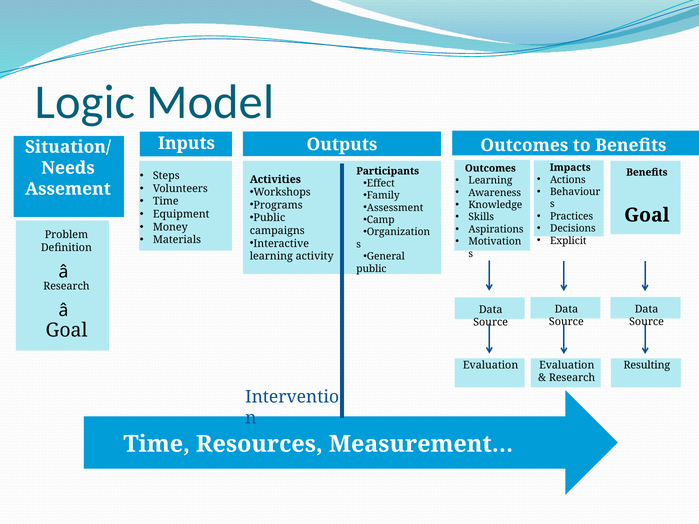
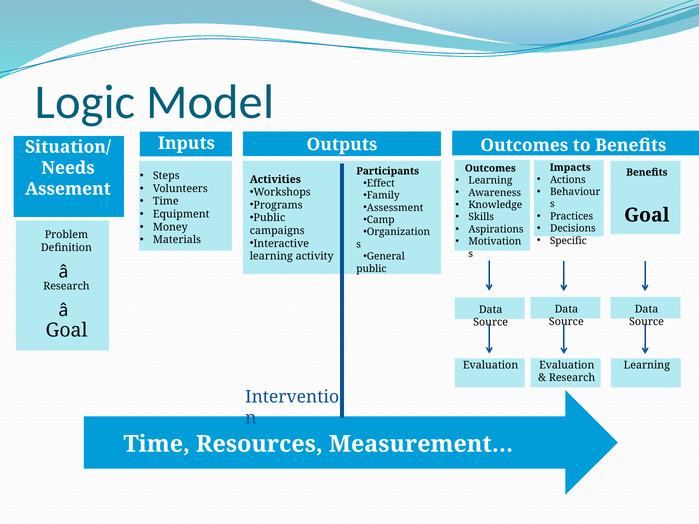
Explicit: Explicit -> Specific
Resulting at (647, 365): Resulting -> Learning
